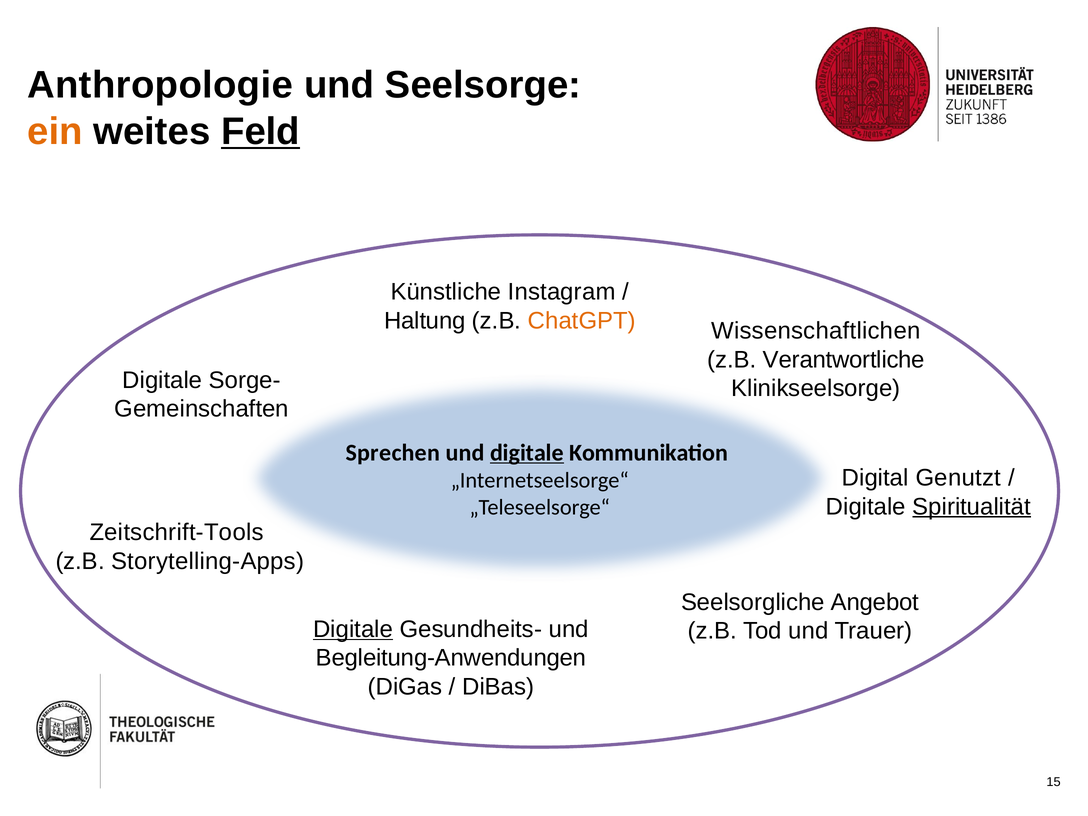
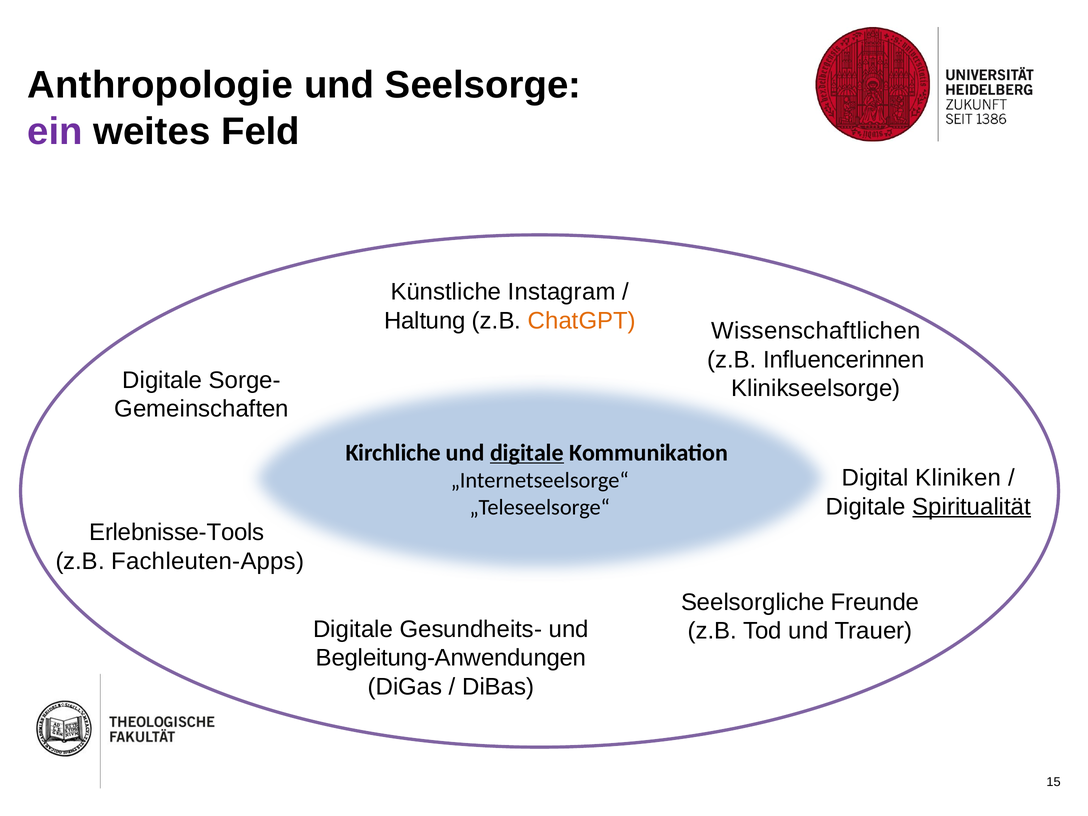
ein colour: orange -> purple
Feld underline: present -> none
Verantwortliche: Verantwortliche -> Influencerinnen
Sprechen: Sprechen -> Kirchliche
Genutzt: Genutzt -> Kliniken
Zeitschrift-Tools: Zeitschrift-Tools -> Erlebnisse-Tools
Storytelling-Apps: Storytelling-Apps -> Fachleuten-Apps
Angebot: Angebot -> Freunde
Digitale at (353, 629) underline: present -> none
